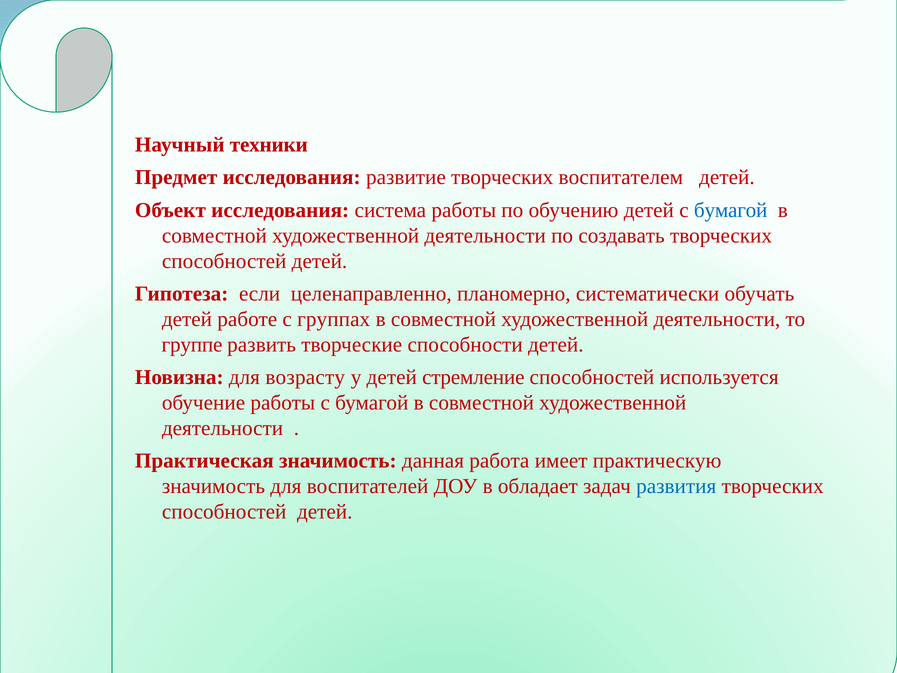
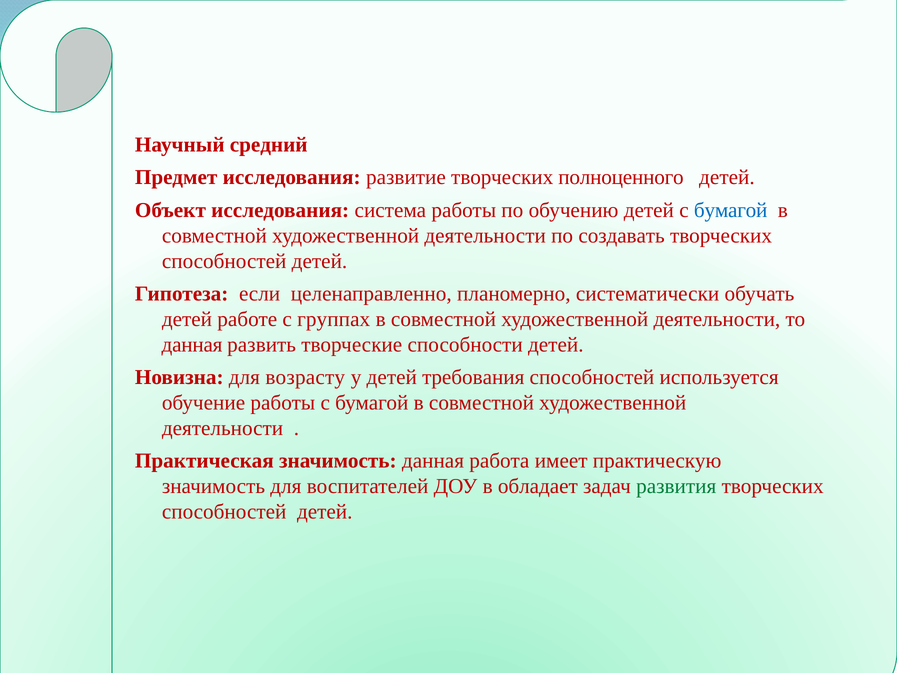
техники: техники -> средний
воспитателем: воспитателем -> полноценного
группе at (192, 344): группе -> данная
стремление: стремление -> требования
развития colour: blue -> green
